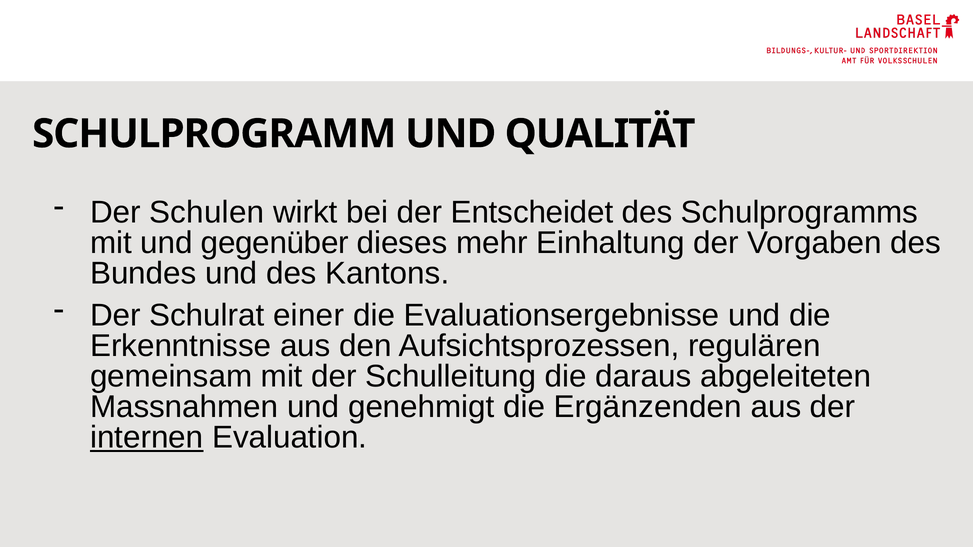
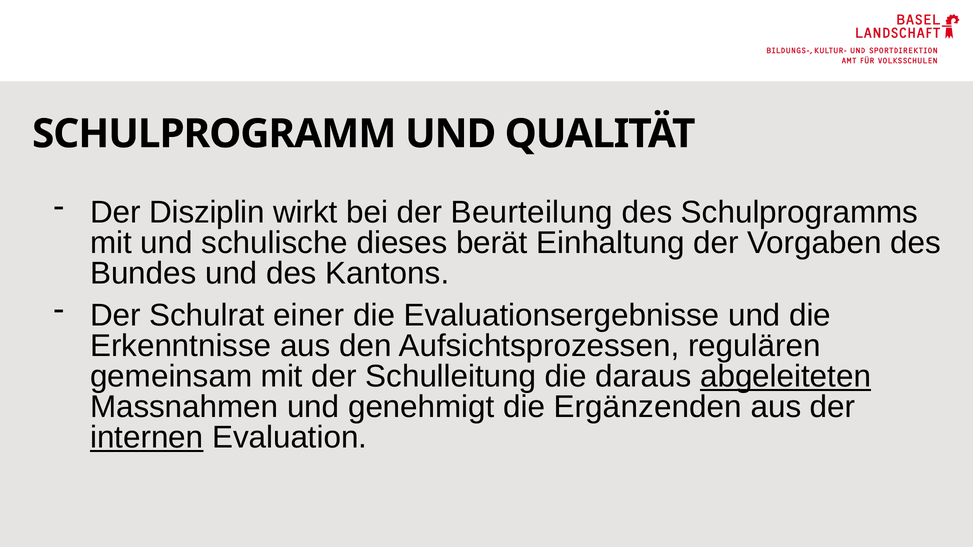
Schulen: Schulen -> Disziplin
Entscheidet: Entscheidet -> Beurteilung
gegenüber: gegenüber -> schulische
mehr: mehr -> berät
abgeleiteten underline: none -> present
